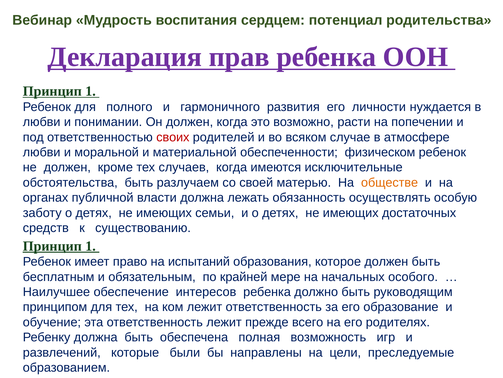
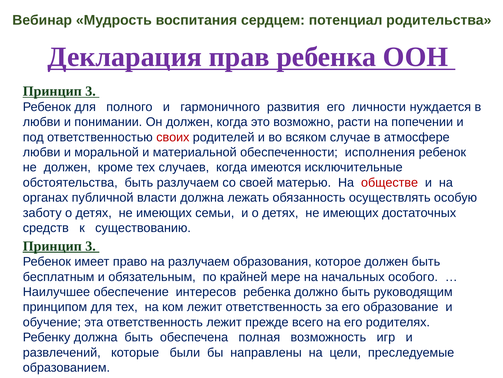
1 at (91, 91): 1 -> 3
физическом: физическом -> исполнения
обществе colour: orange -> red
1 at (91, 246): 1 -> 3
на испытаний: испытаний -> разлучаем
